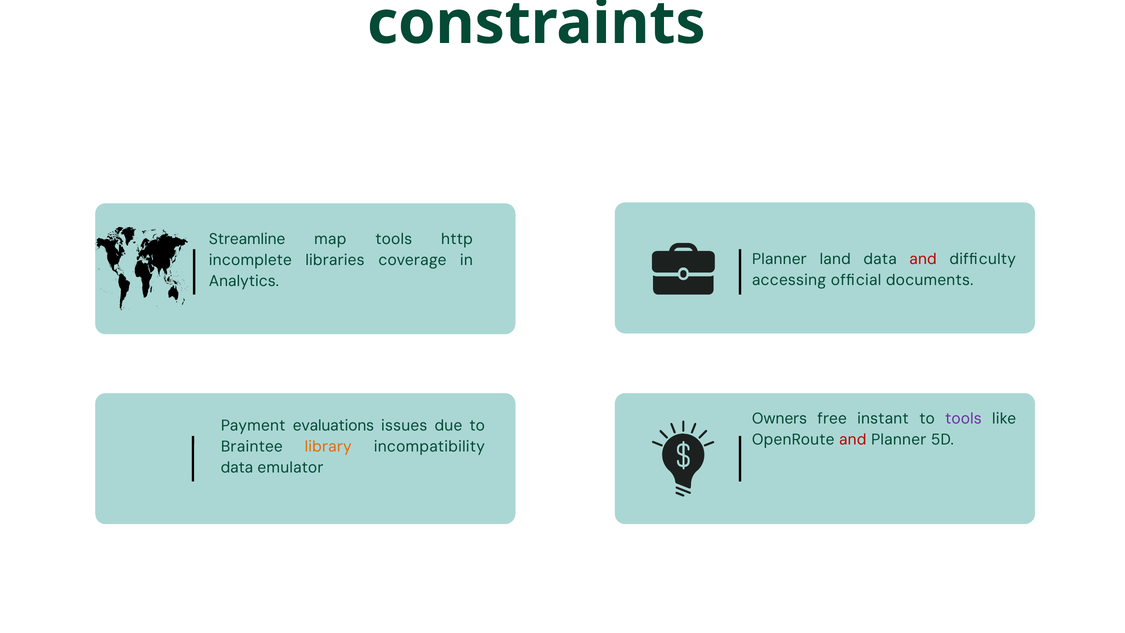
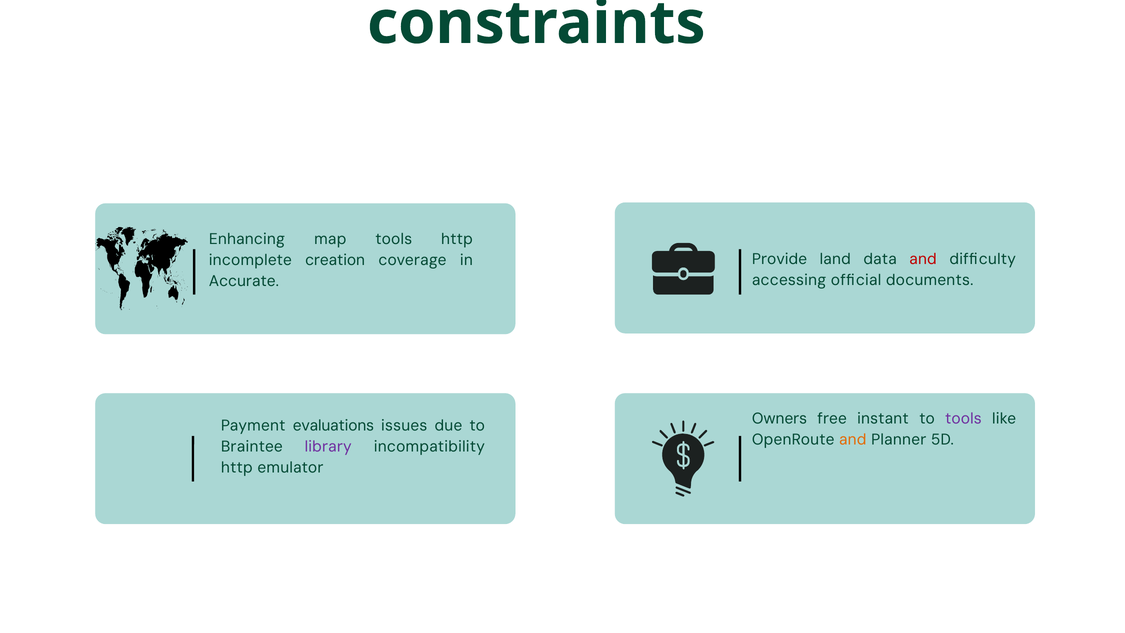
Streamline: Streamline -> Enhancing
Planner at (779, 259): Planner -> Provide
libraries: libraries -> creation
Analytics: Analytics -> Accurate
and at (853, 440) colour: red -> orange
library colour: orange -> purple
data at (237, 467): data -> http
